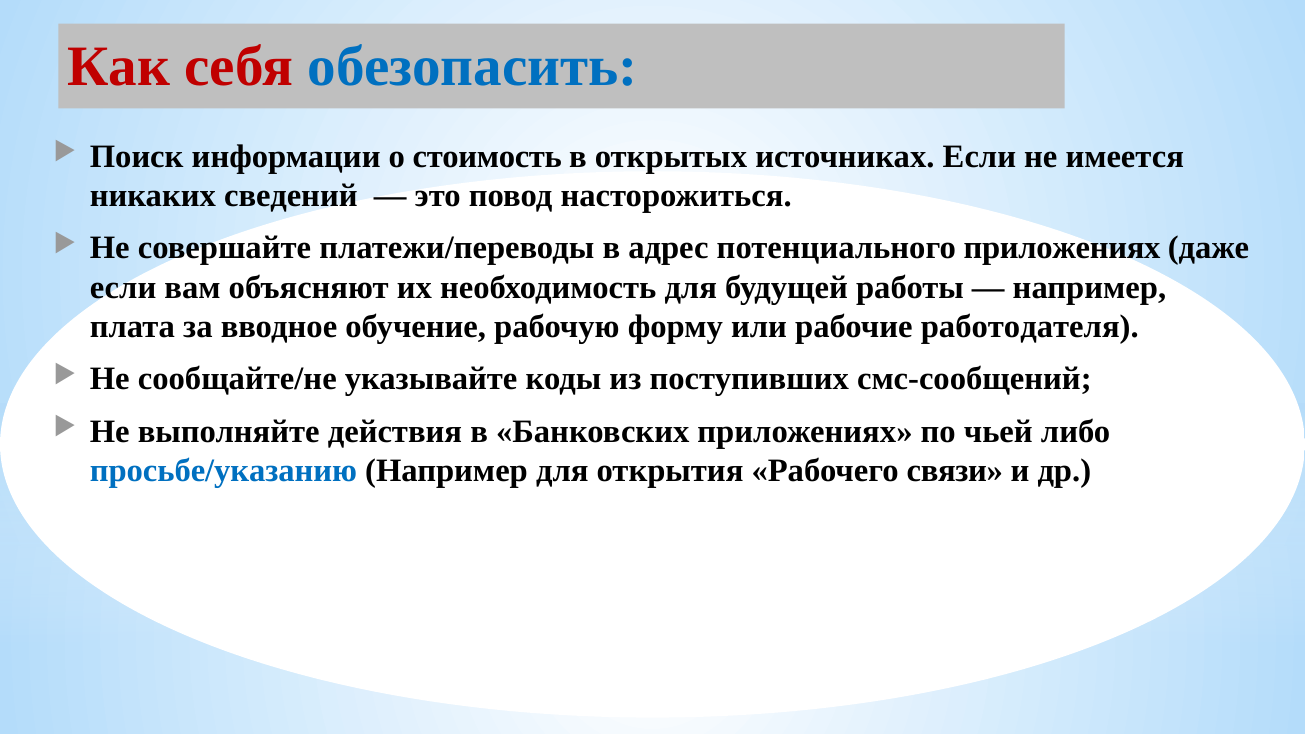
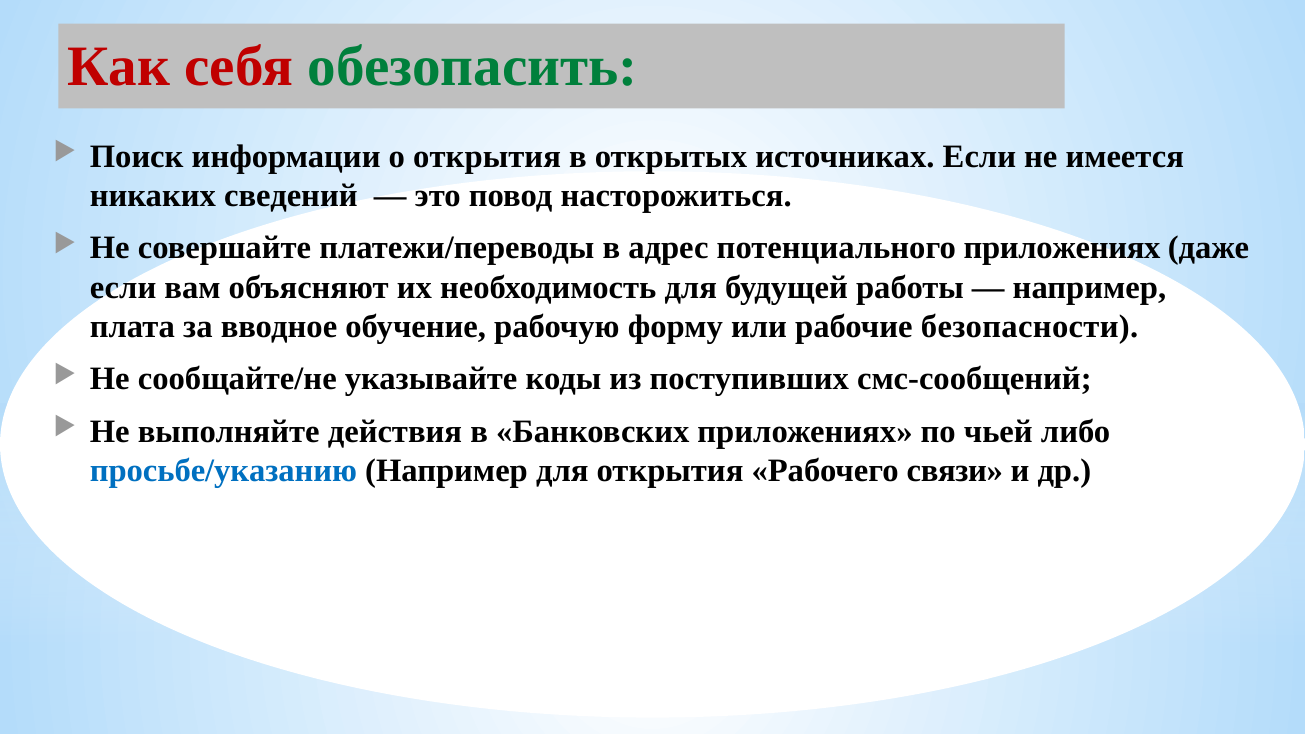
обезопасить colour: blue -> green
о стоимость: стоимость -> открытия
работодателя: работодателя -> безопасности
